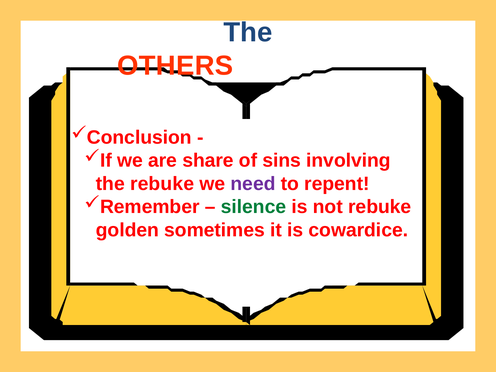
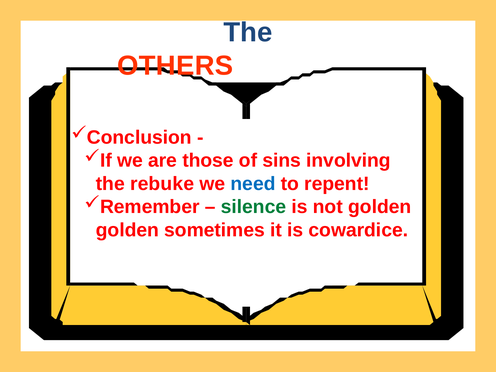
share: share -> those
need colour: purple -> blue
not rebuke: rebuke -> golden
